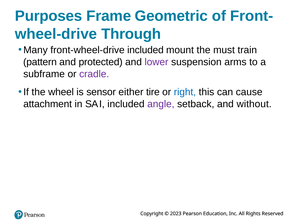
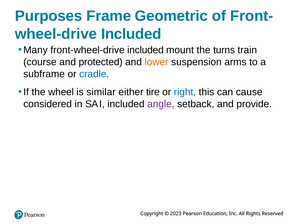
Through at (131, 34): Through -> Included
must: must -> turns
pattern: pattern -> course
lower colour: purple -> orange
cradle colour: purple -> blue
sensor: sensor -> similar
attachment: attachment -> considered
without: without -> provide
